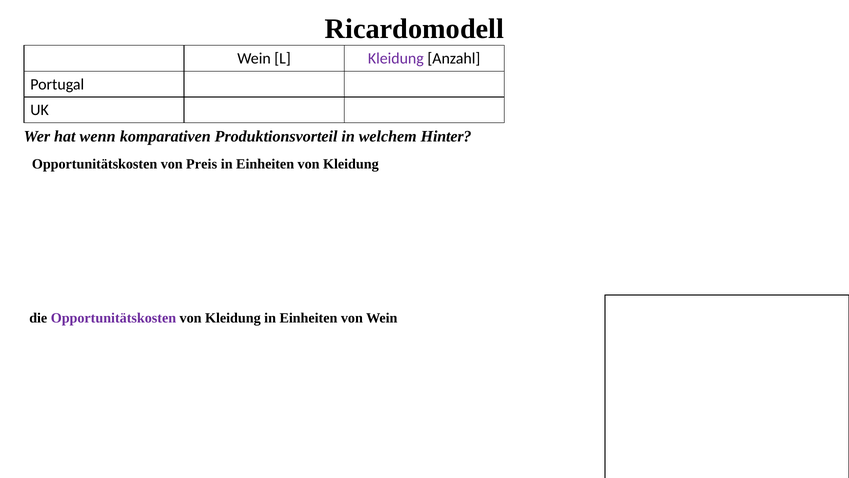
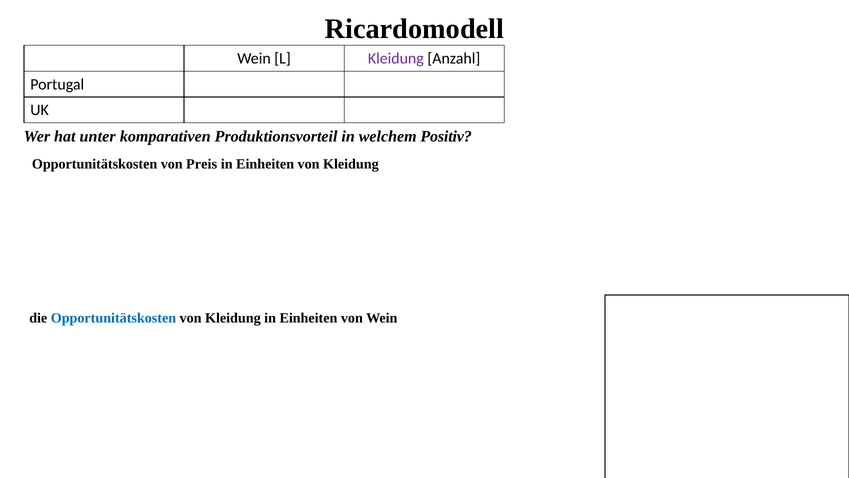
wenn: wenn -> unter
Hinter: Hinter -> Positiv
Opportunitätskosten at (113, 318) colour: purple -> blue
